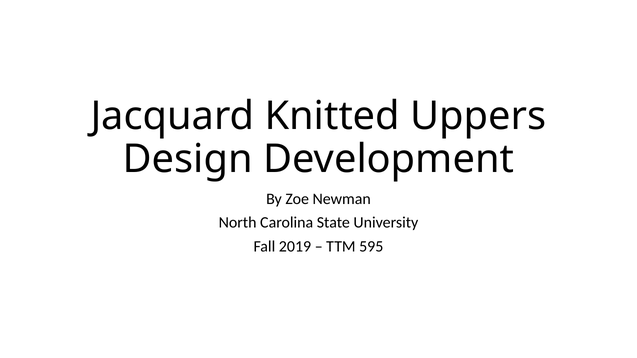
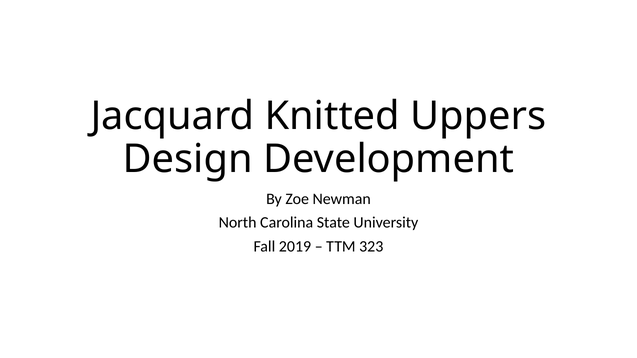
595: 595 -> 323
